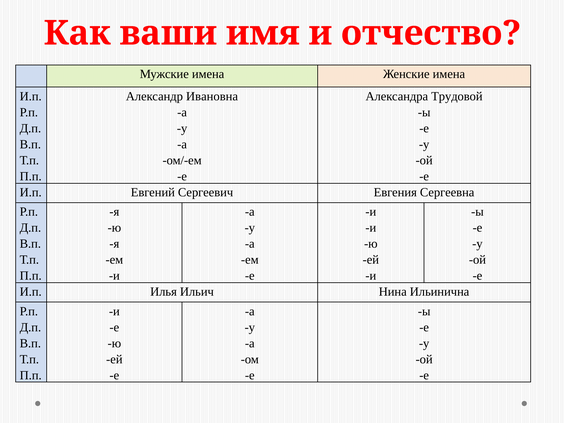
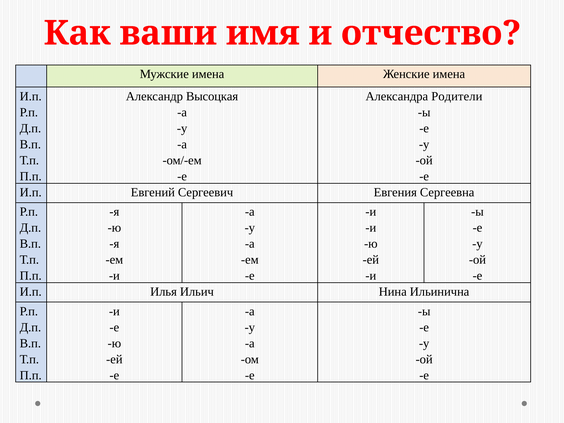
Ивановна: Ивановна -> Высоцкая
Трудовой: Трудовой -> Родители
